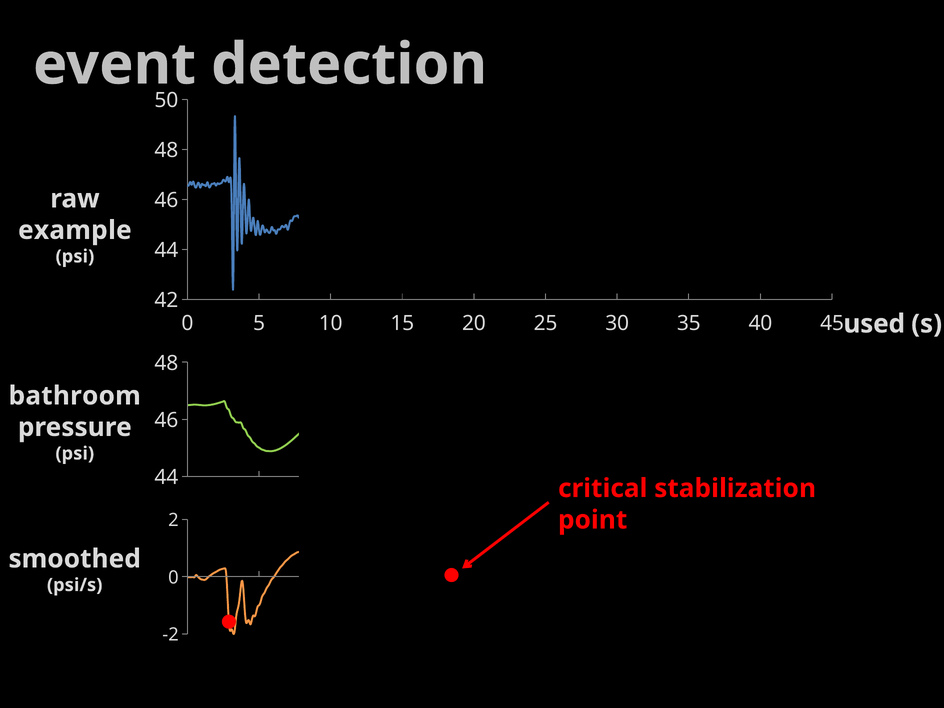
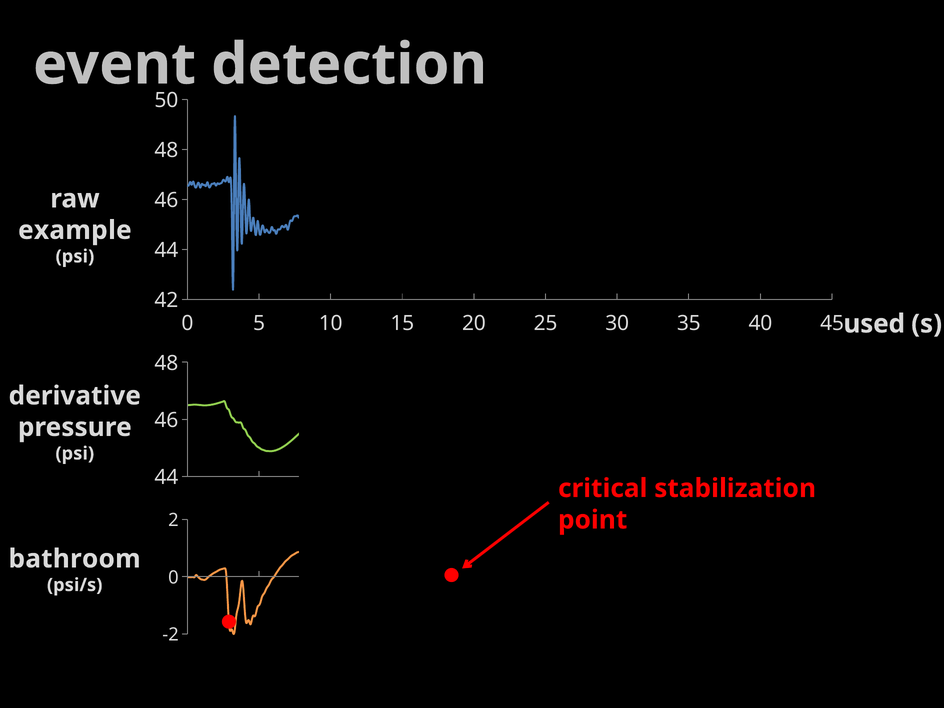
bathroom: bathroom -> derivative
smoothed: smoothed -> bathroom
